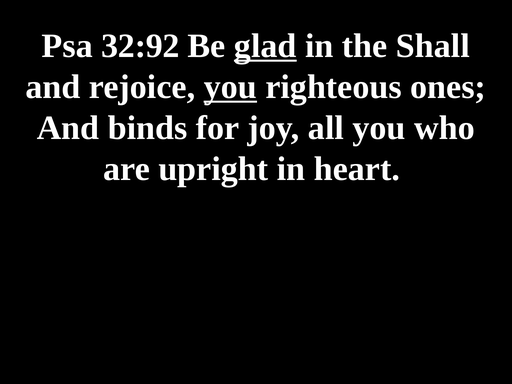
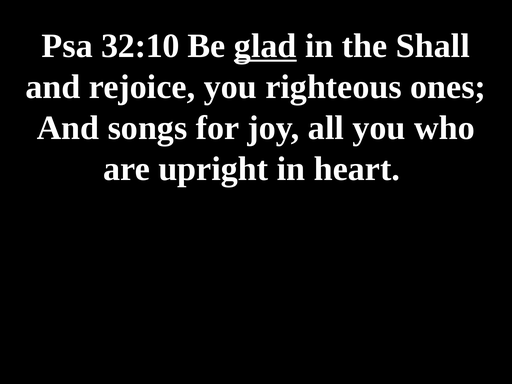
32:92: 32:92 -> 32:10
you at (230, 87) underline: present -> none
binds: binds -> songs
